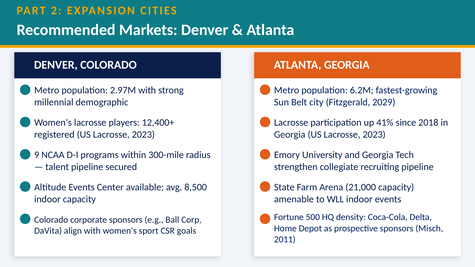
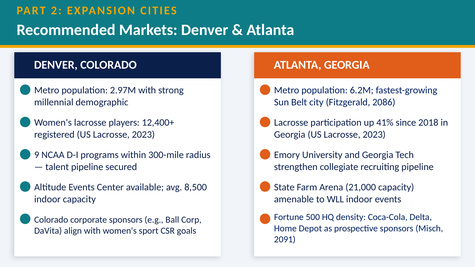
2029: 2029 -> 2086
2011: 2011 -> 2091
